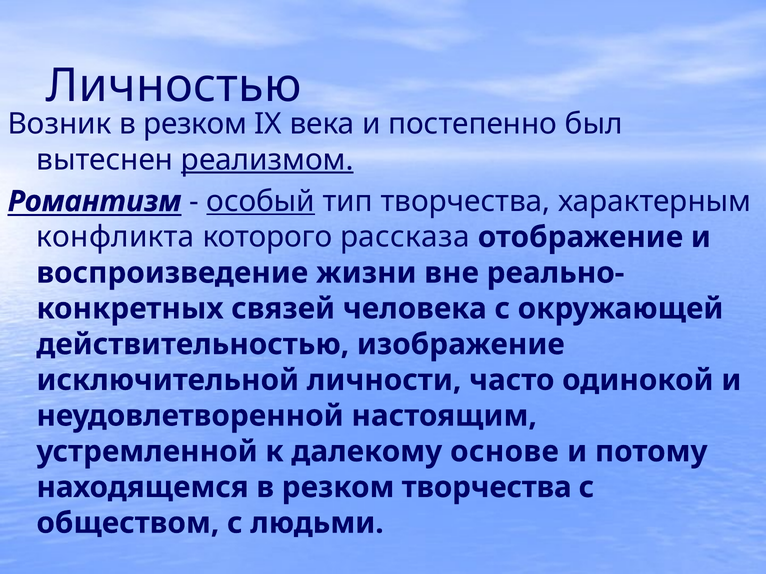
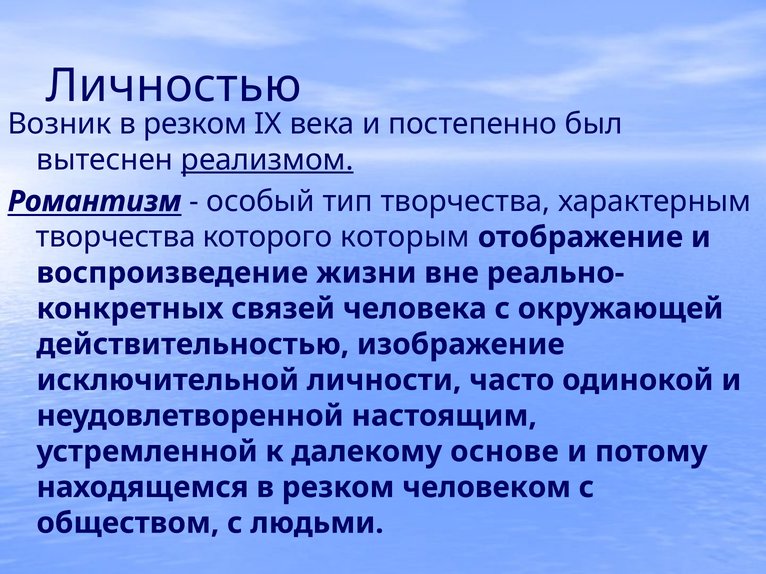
особый underline: present -> none
конфликта at (115, 237): конфликта -> творчества
рассказа: рассказа -> которым
резком творчества: творчества -> человеком
